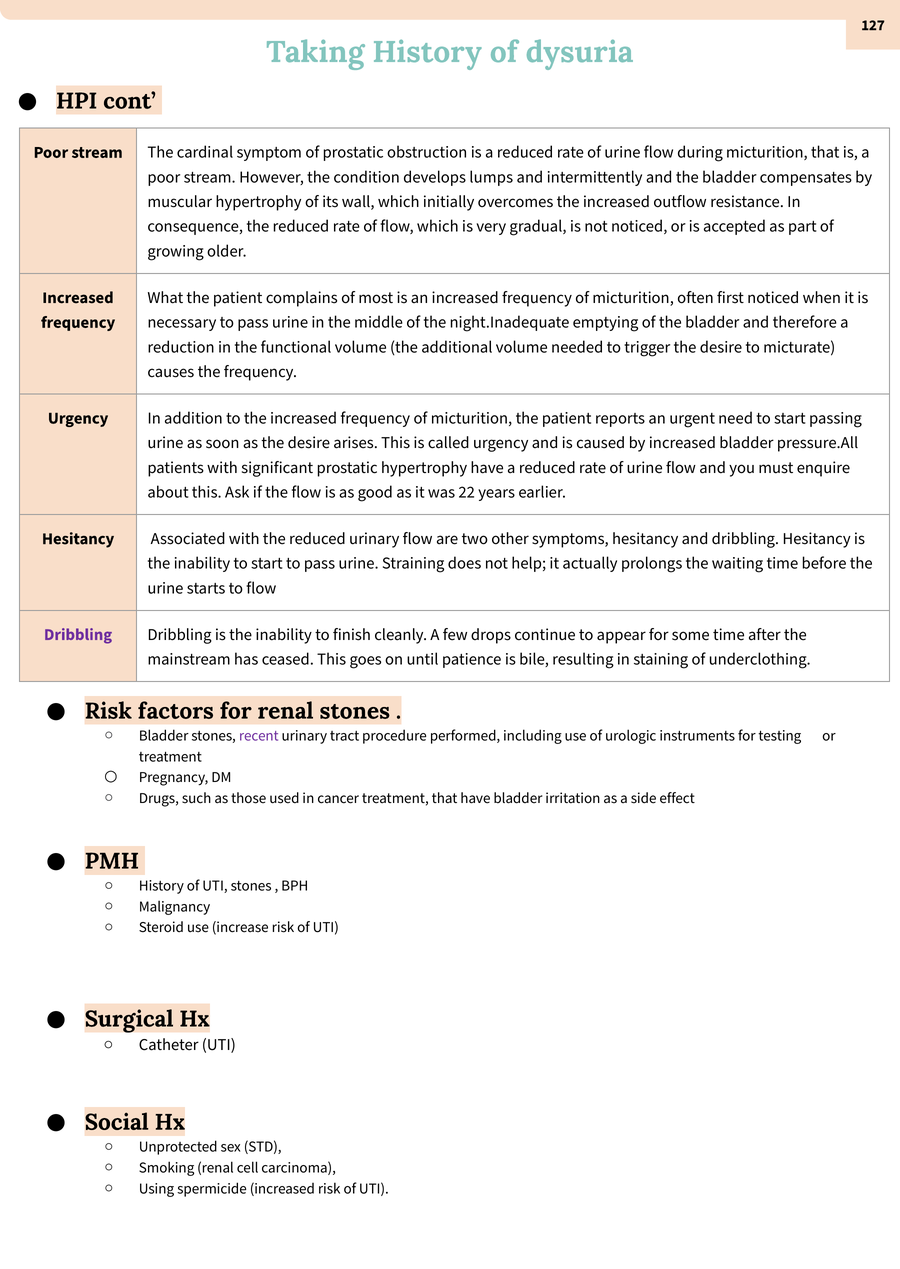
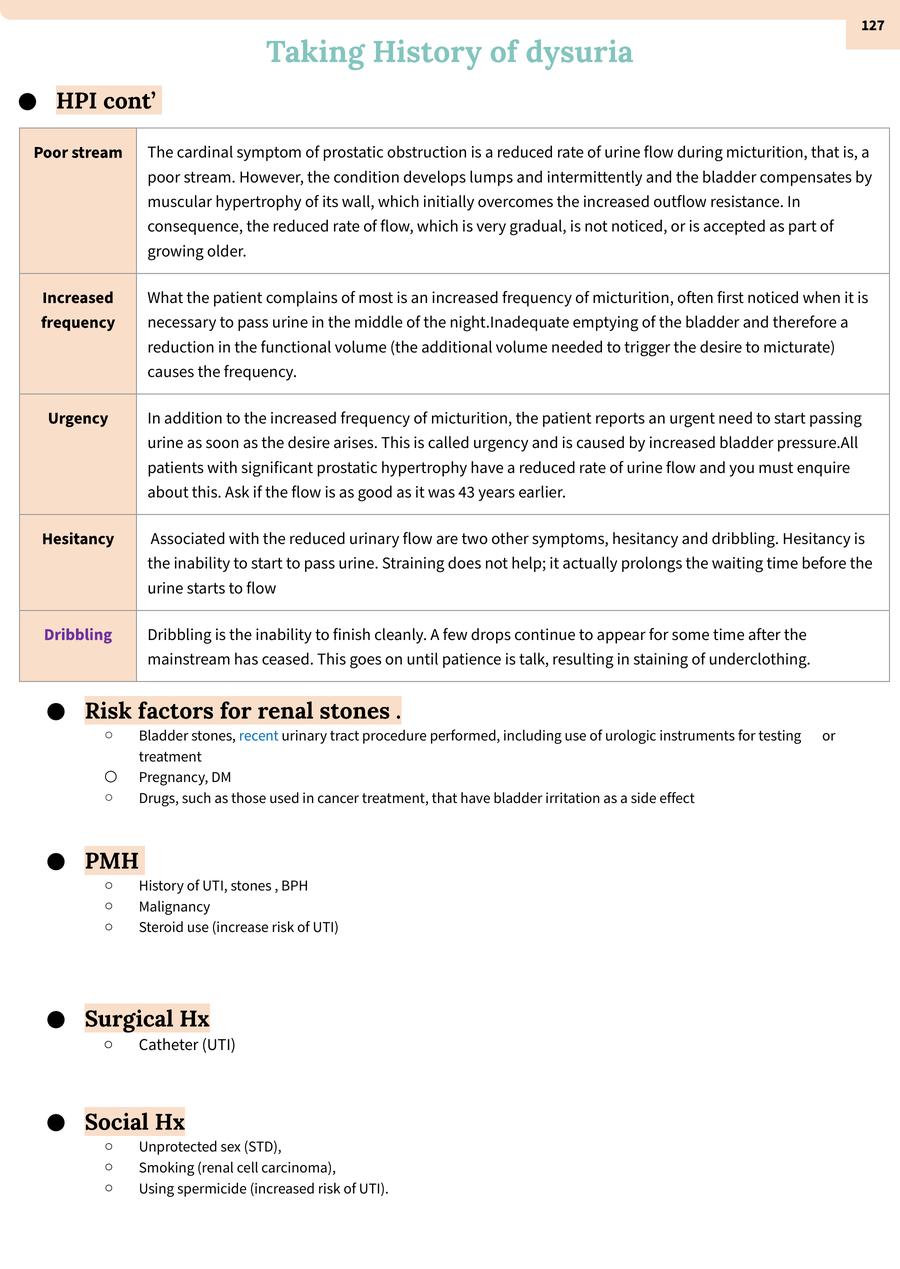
22: 22 -> 43
bile: bile -> talk
recent colour: purple -> blue
